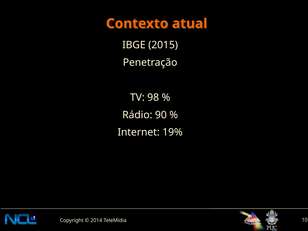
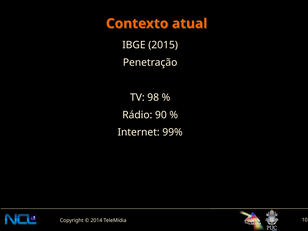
19%: 19% -> 99%
